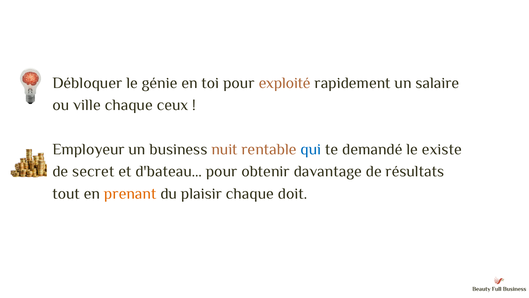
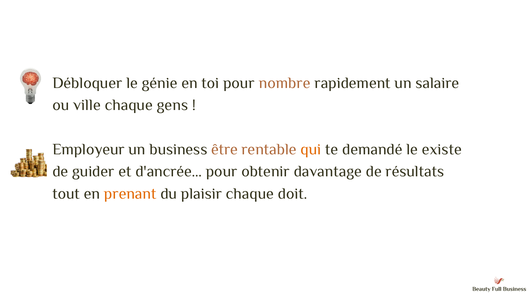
exploité: exploité -> nombre
ceux: ceux -> gens
nuit: nuit -> être
qui colour: blue -> orange
secret: secret -> guider
d'bateau…: d'bateau… -> d'ancrée…
